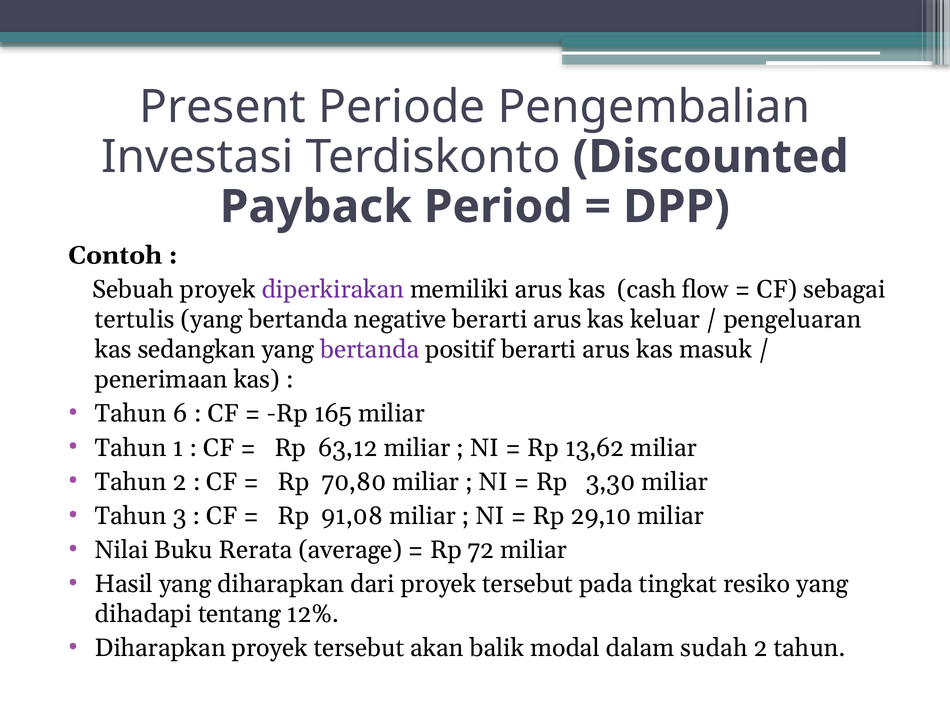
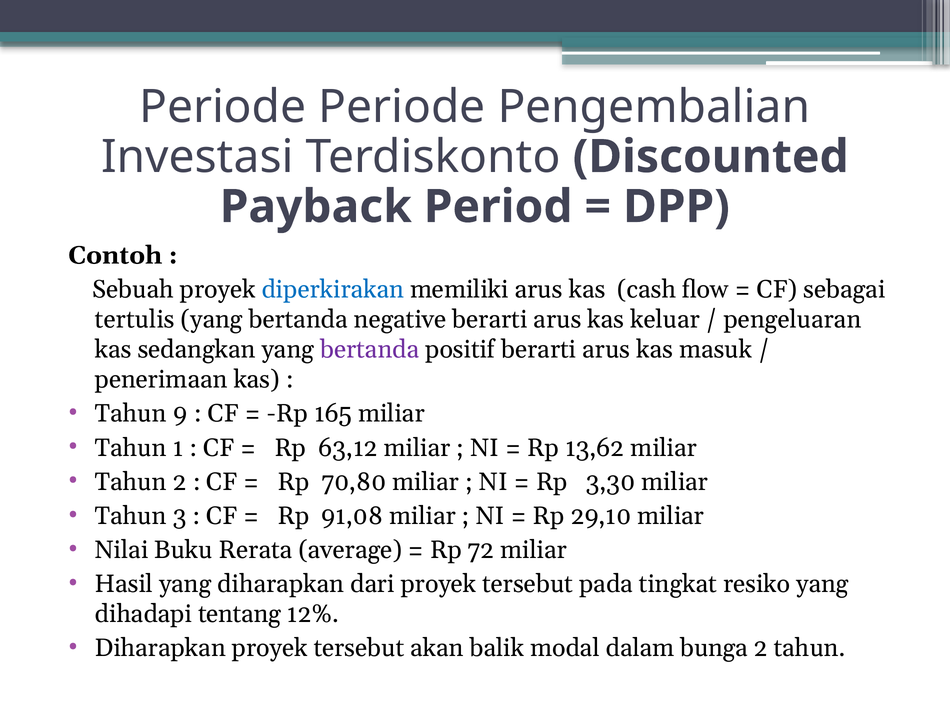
Present at (223, 107): Present -> Periode
diperkirakan colour: purple -> blue
6: 6 -> 9
sudah: sudah -> bunga
